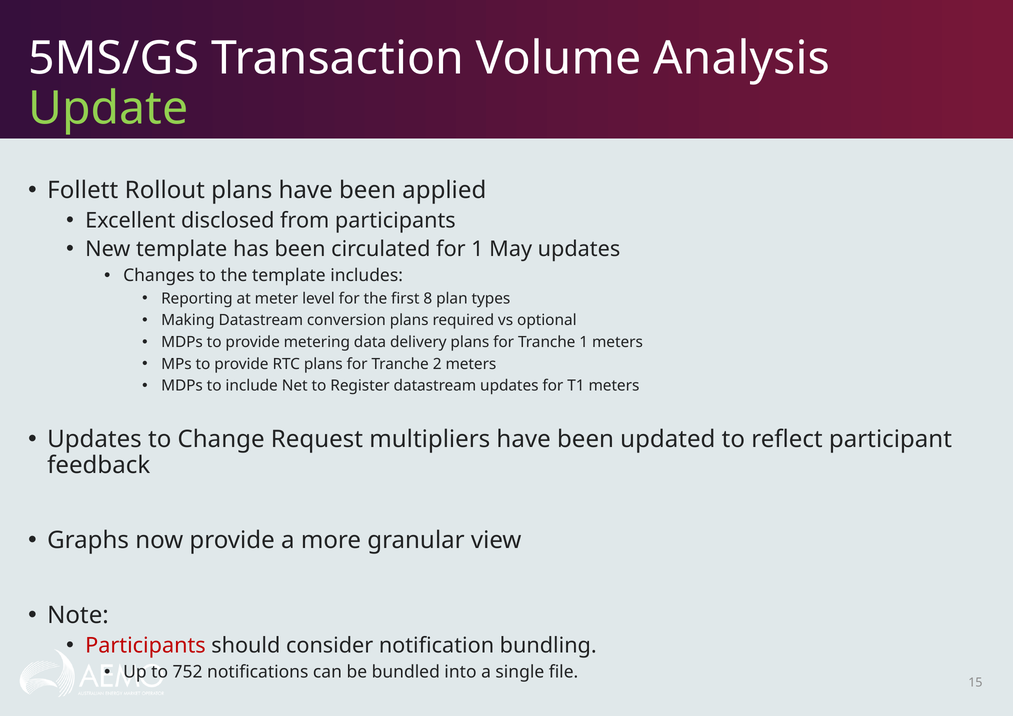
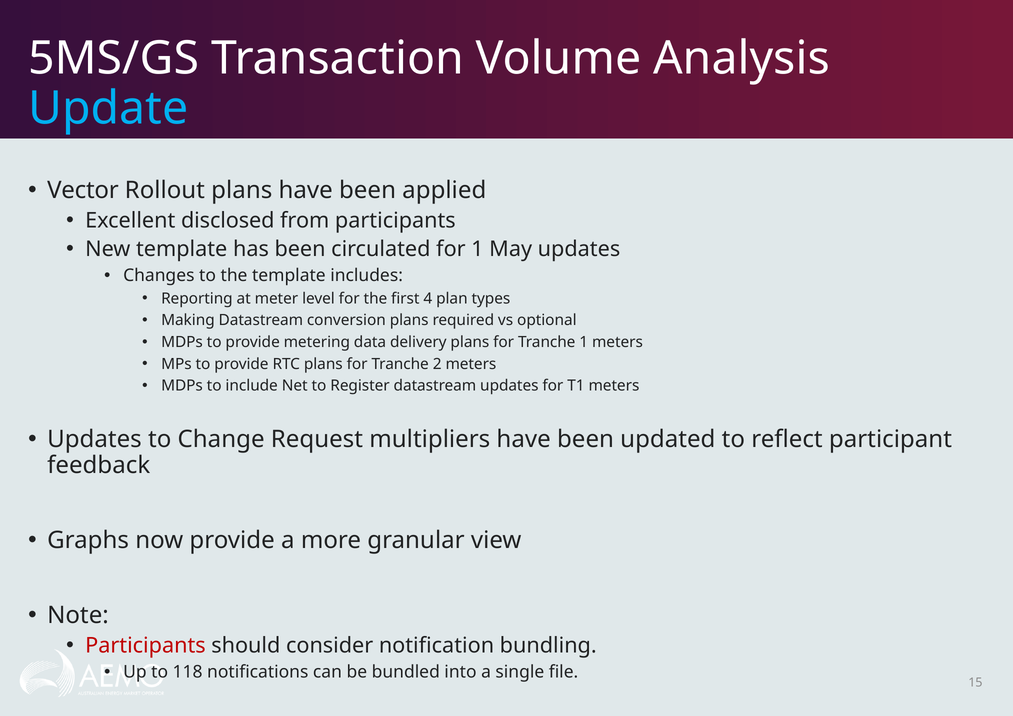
Update colour: light green -> light blue
Follett: Follett -> Vector
8: 8 -> 4
752: 752 -> 118
